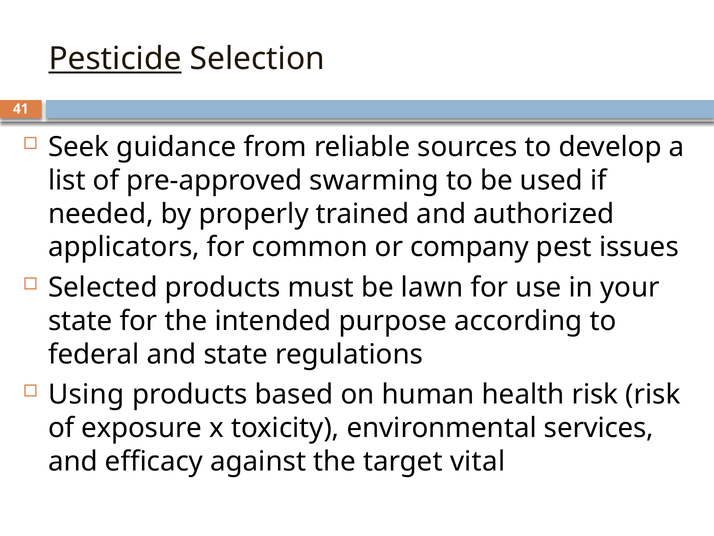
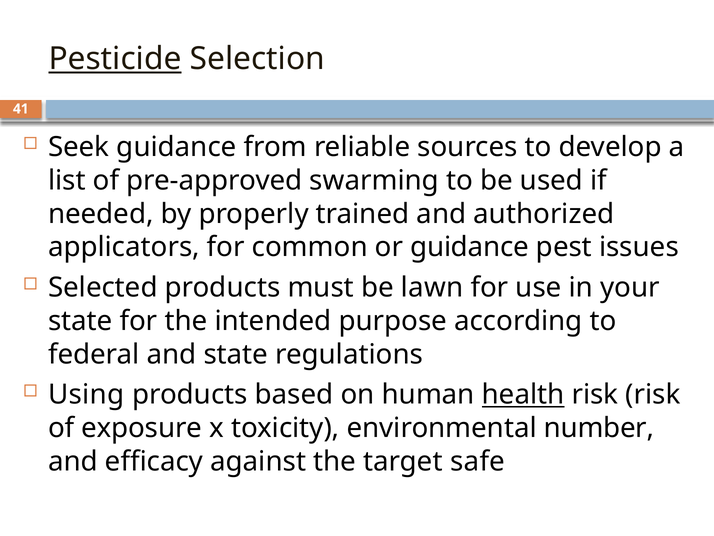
or company: company -> guidance
health underline: none -> present
services: services -> number
vital: vital -> safe
